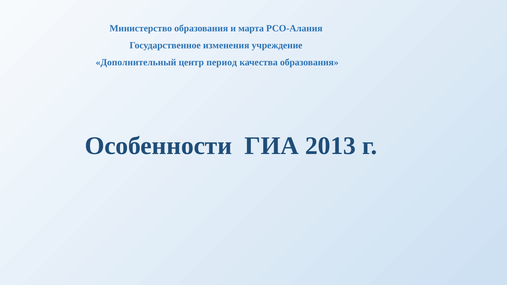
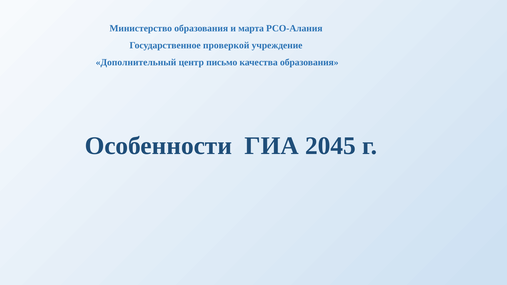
изменения: изменения -> проверкой
период: период -> письмо
2013: 2013 -> 2045
